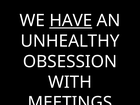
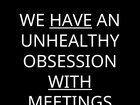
WITH underline: none -> present
